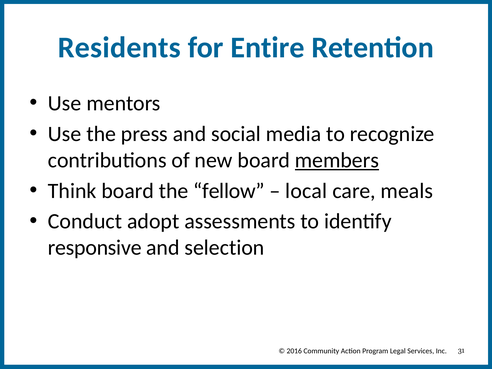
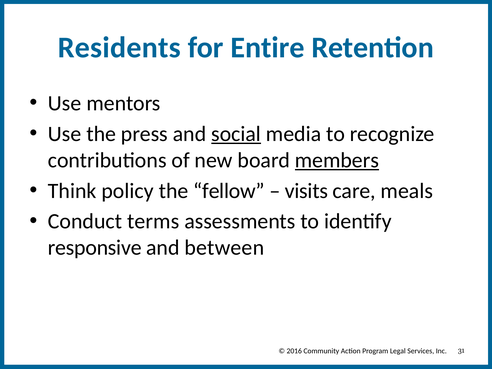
social underline: none -> present
Think board: board -> policy
local: local -> visits
adopt: adopt -> terms
selection: selection -> between
